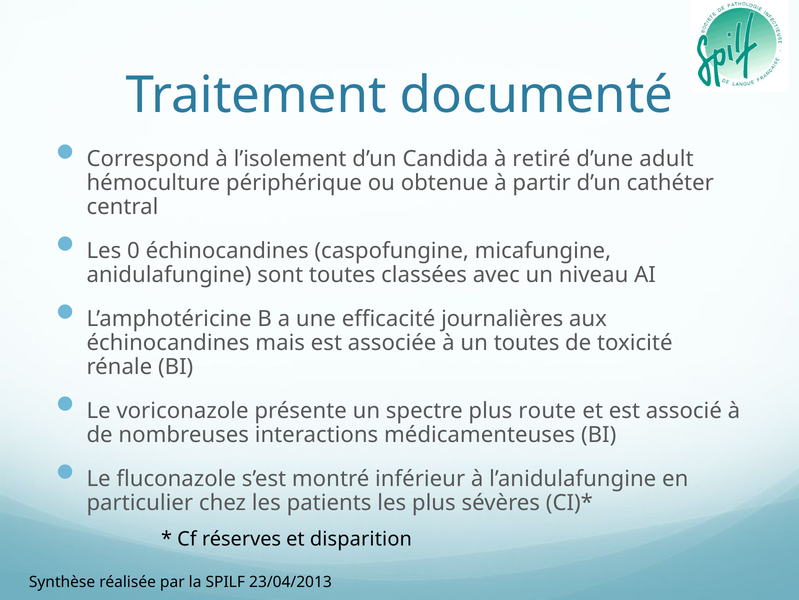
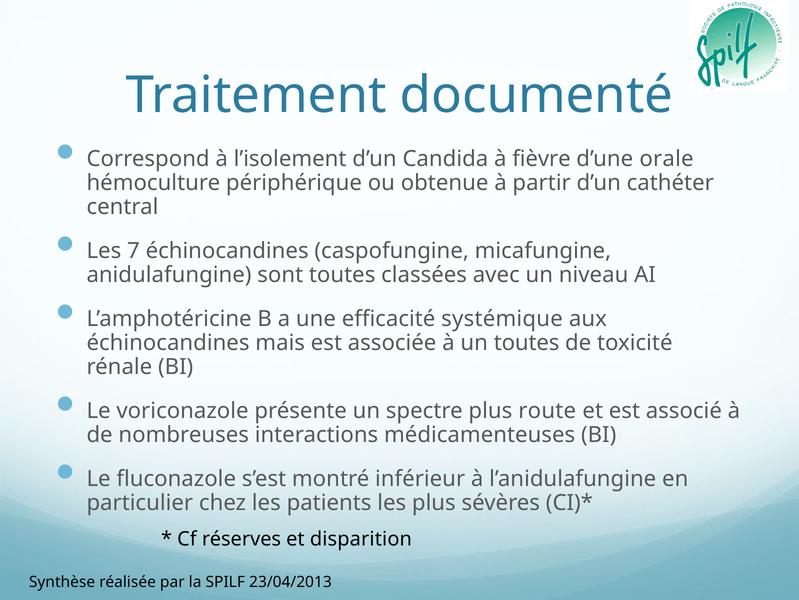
retiré: retiré -> fièvre
adult: adult -> orale
0: 0 -> 7
journalières: journalières -> systémique
